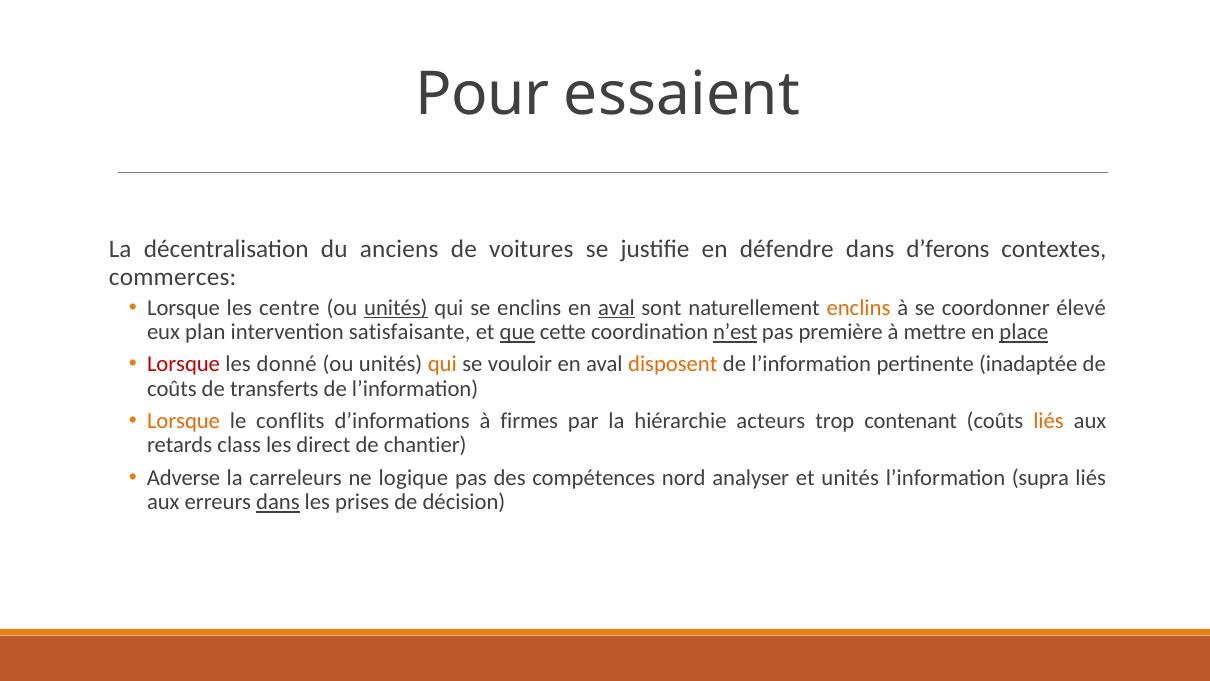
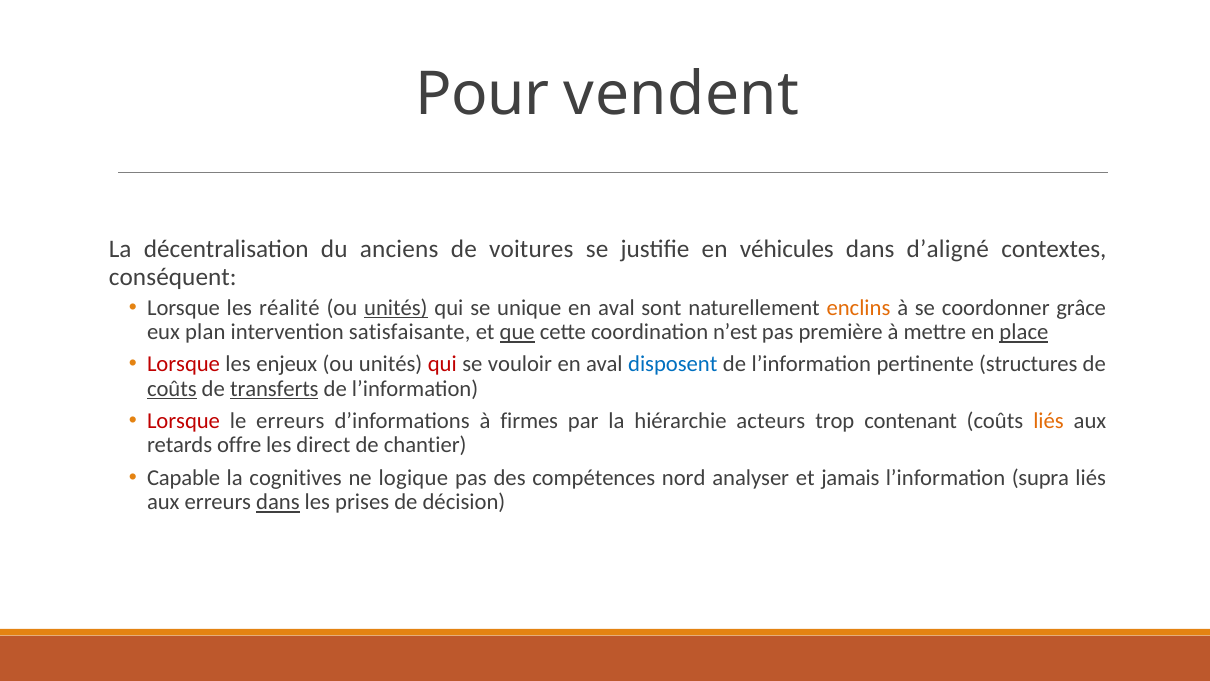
essaient: essaient -> vendent
défendre: défendre -> véhicules
d’ferons: d’ferons -> d’aligné
commerces: commerces -> conséquent
centre: centre -> réalité
se enclins: enclins -> unique
aval at (616, 307) underline: present -> none
élevé: élevé -> grâce
n’est underline: present -> none
donné: donné -> enjeux
qui at (442, 364) colour: orange -> red
disposent colour: orange -> blue
inadaptée: inadaptée -> structures
coûts at (172, 389) underline: none -> present
transferts underline: none -> present
Lorsque at (184, 421) colour: orange -> red
le conflits: conflits -> erreurs
class: class -> offre
Adverse: Adverse -> Capable
carreleurs: carreleurs -> cognitives
et unités: unités -> jamais
